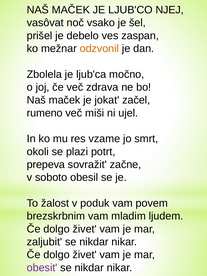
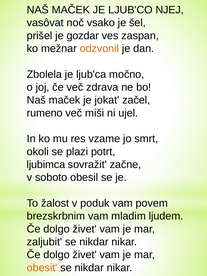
debelo: debelo -> gozdar
prepeva: prepeva -> ljubimca
obesit colour: purple -> orange
